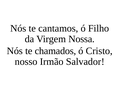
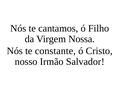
chamados: chamados -> constante
